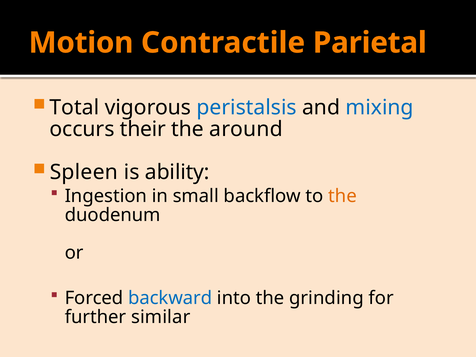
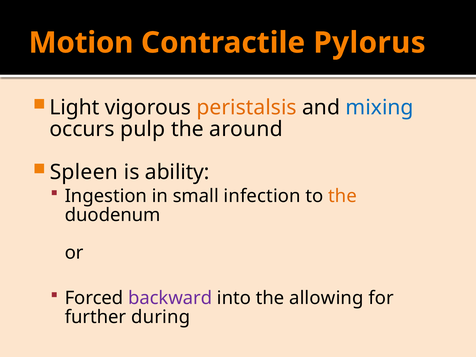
Parietal: Parietal -> Pylorus
Total: Total -> Light
peristalsis colour: blue -> orange
their: their -> pulp
backflow: backflow -> infection
backward colour: blue -> purple
grinding: grinding -> allowing
similar: similar -> during
